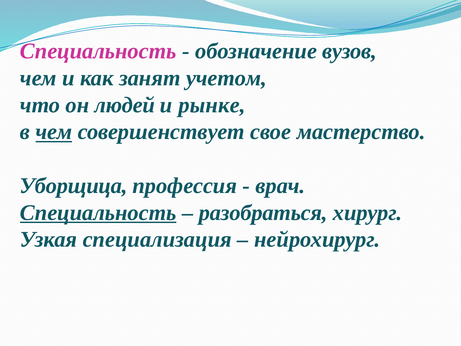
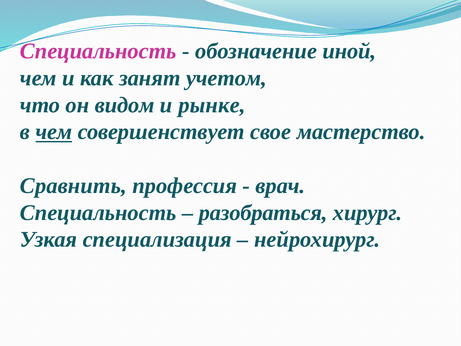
вузов: вузов -> иной
людей: людей -> видом
Уборщица: Уборщица -> Сравнить
Специальность at (98, 212) underline: present -> none
